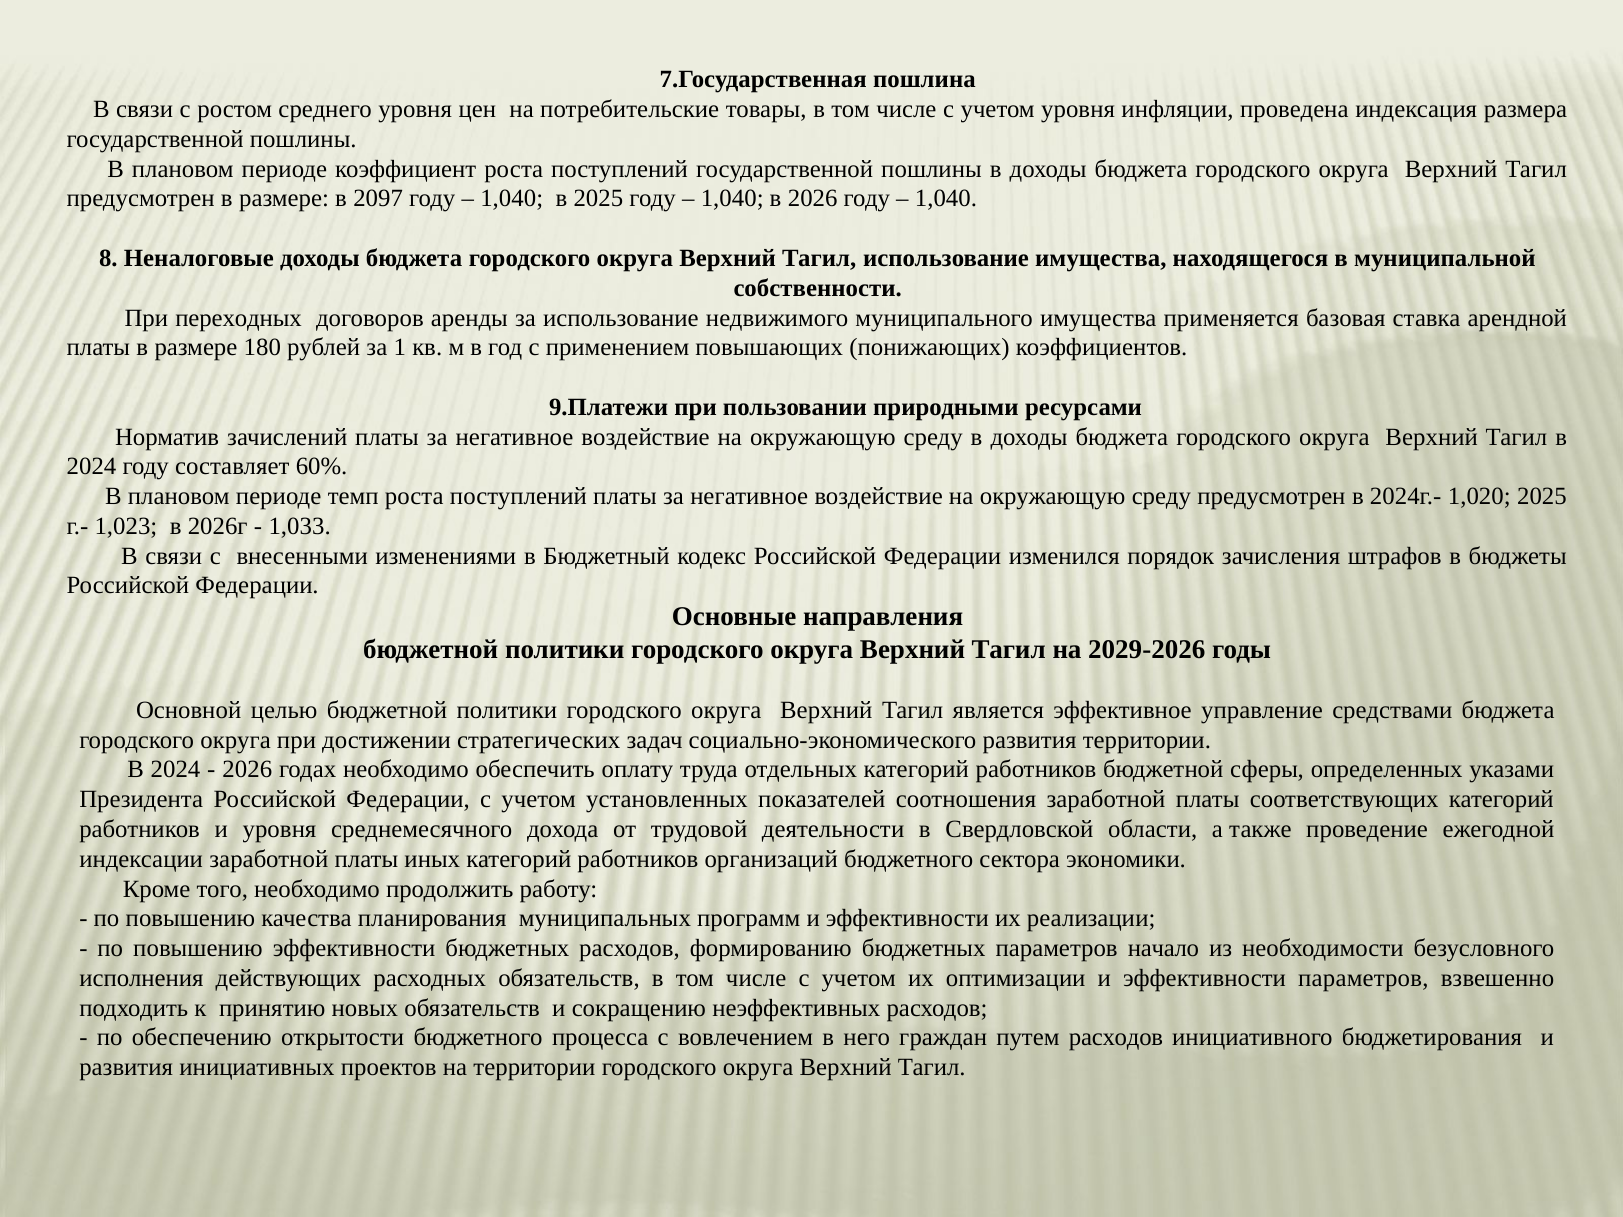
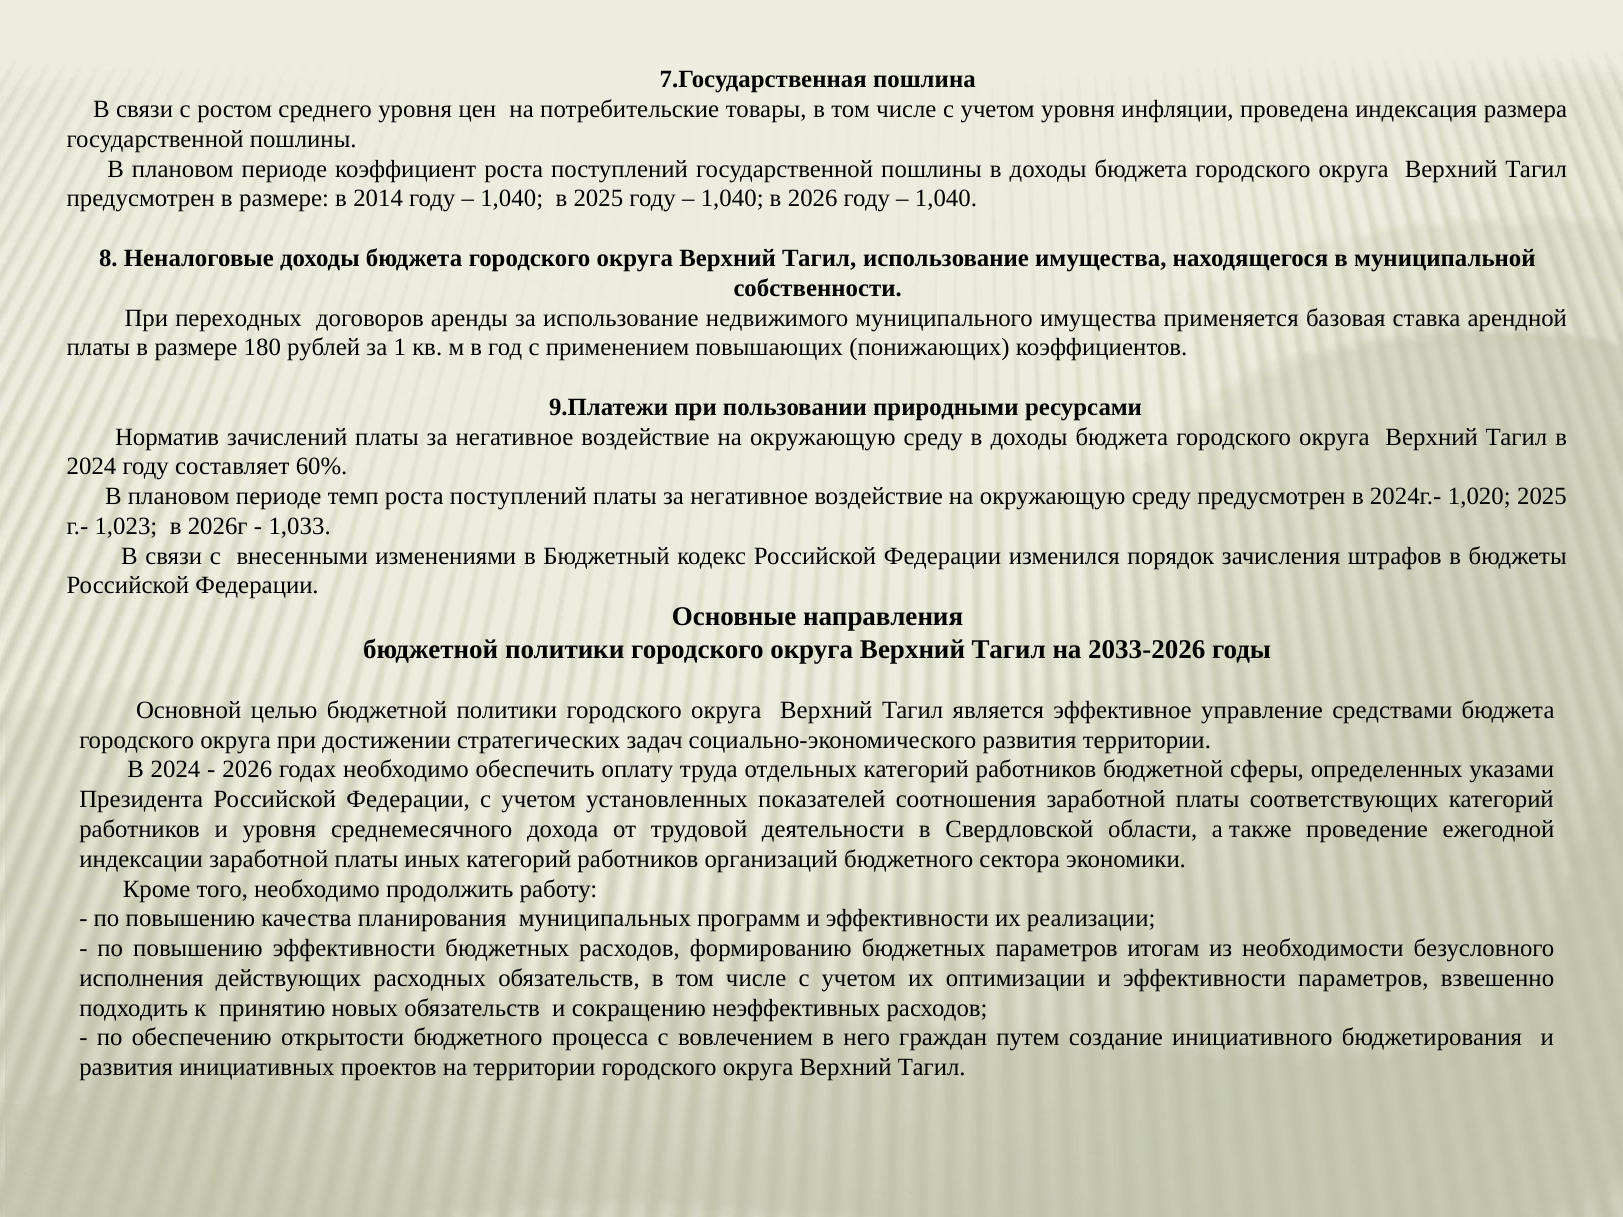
2097: 2097 -> 2014
2029-2026: 2029-2026 -> 2033-2026
начало: начало -> итогам
путем расходов: расходов -> создание
